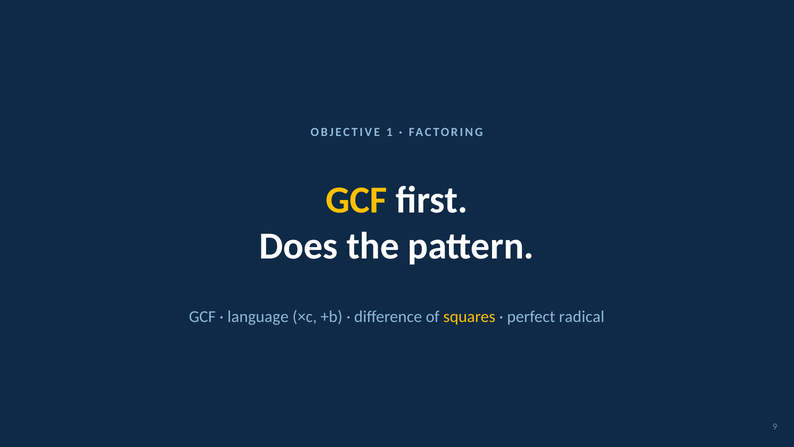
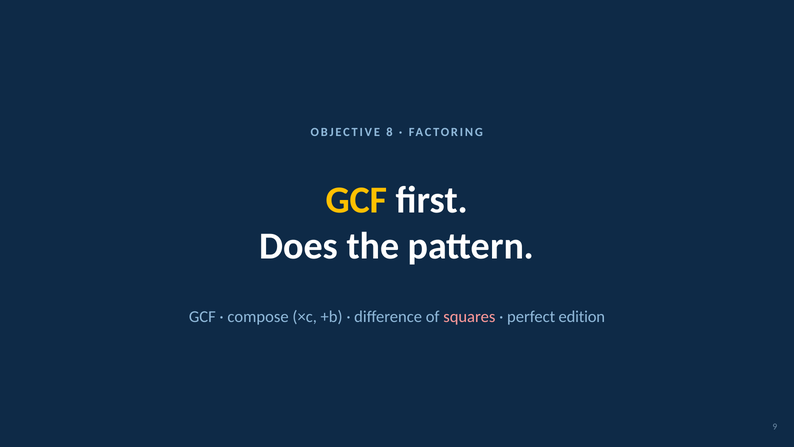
1: 1 -> 8
language: language -> compose
squares colour: yellow -> pink
radical: radical -> edition
